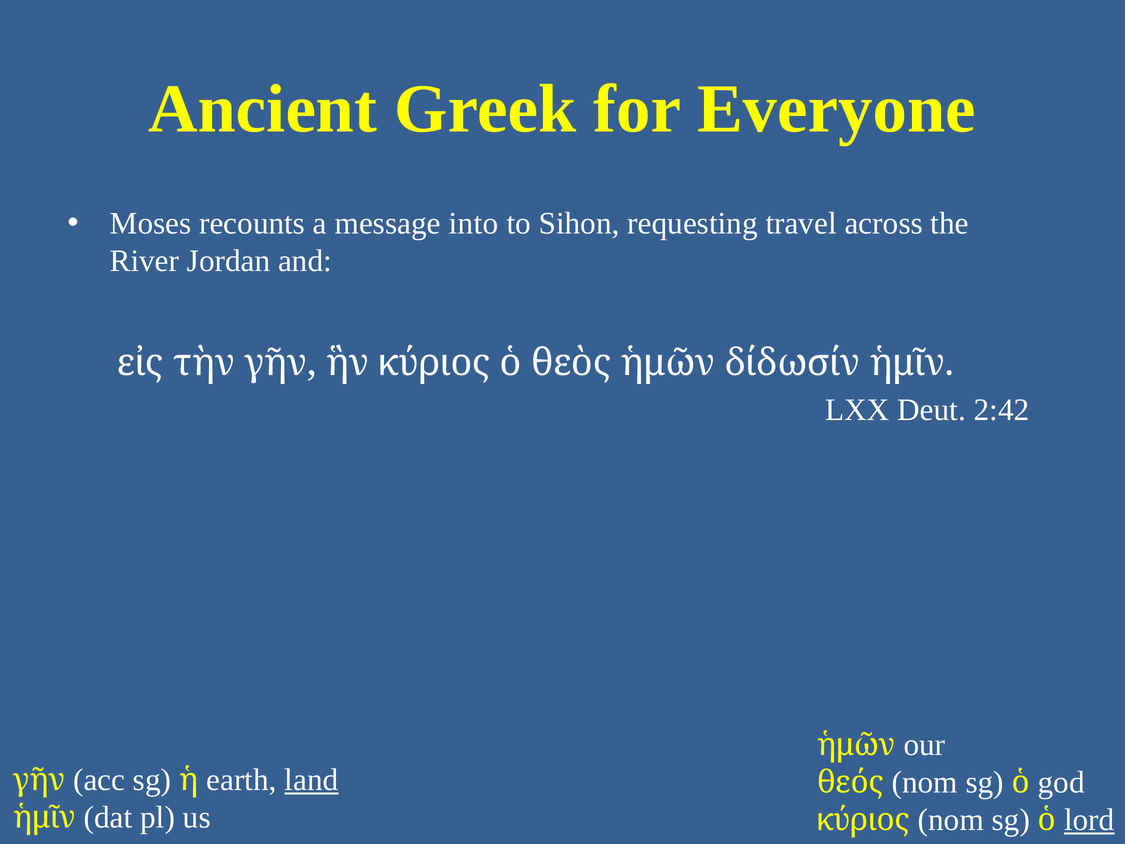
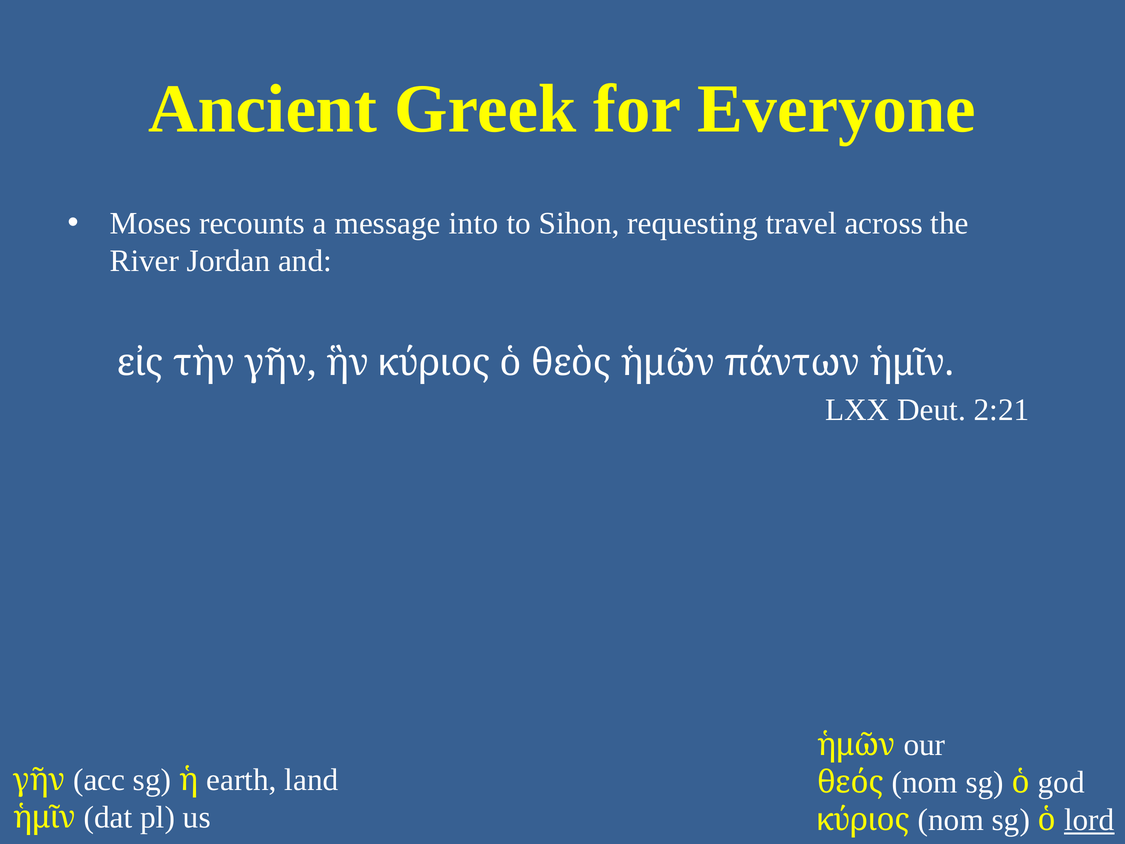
δίδωσίν: δίδωσίν -> πάντων
2:42: 2:42 -> 2:21
land underline: present -> none
